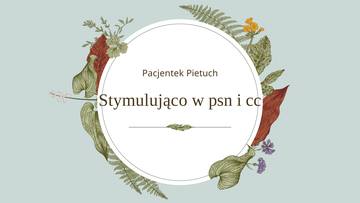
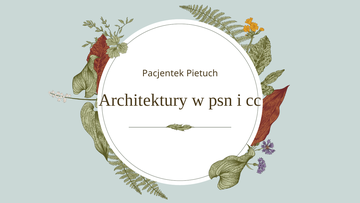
Stymulująco: Stymulująco -> Architektury
